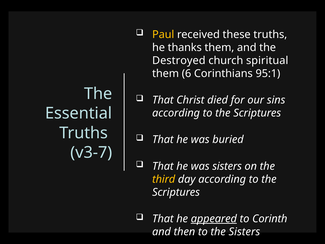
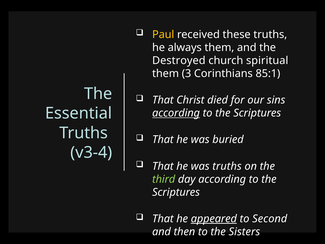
thanks: thanks -> always
6: 6 -> 3
95:1: 95:1 -> 85:1
according at (176, 113) underline: none -> present
v3-7: v3-7 -> v3-4
was sisters: sisters -> truths
third colour: yellow -> light green
Corinth: Corinth -> Second
